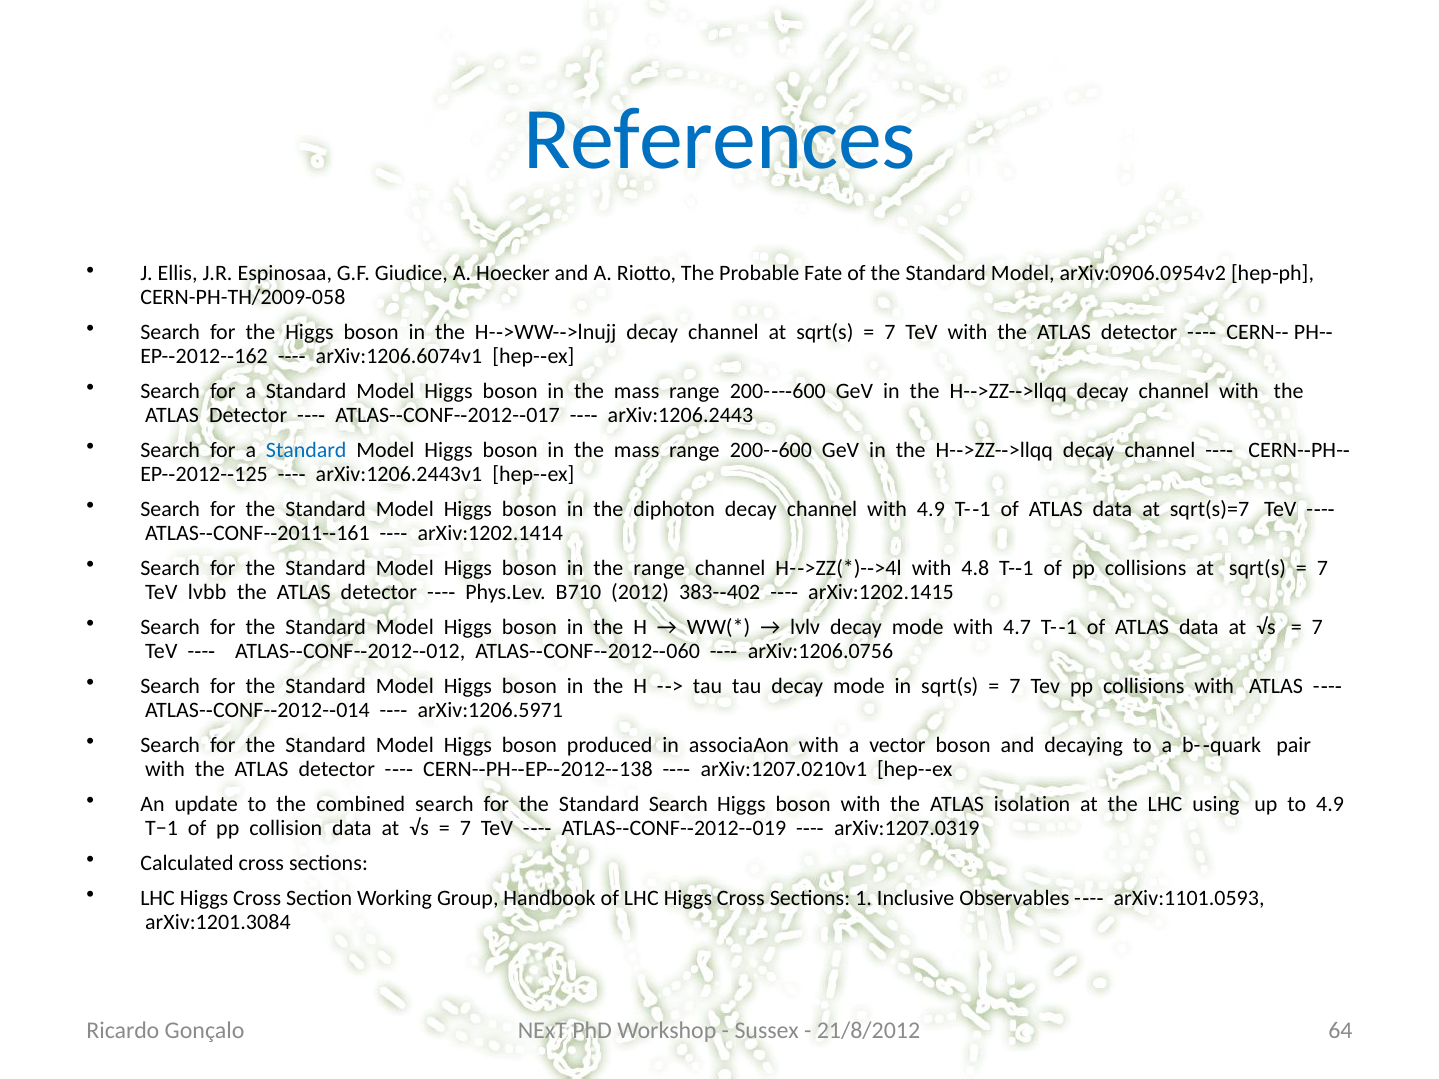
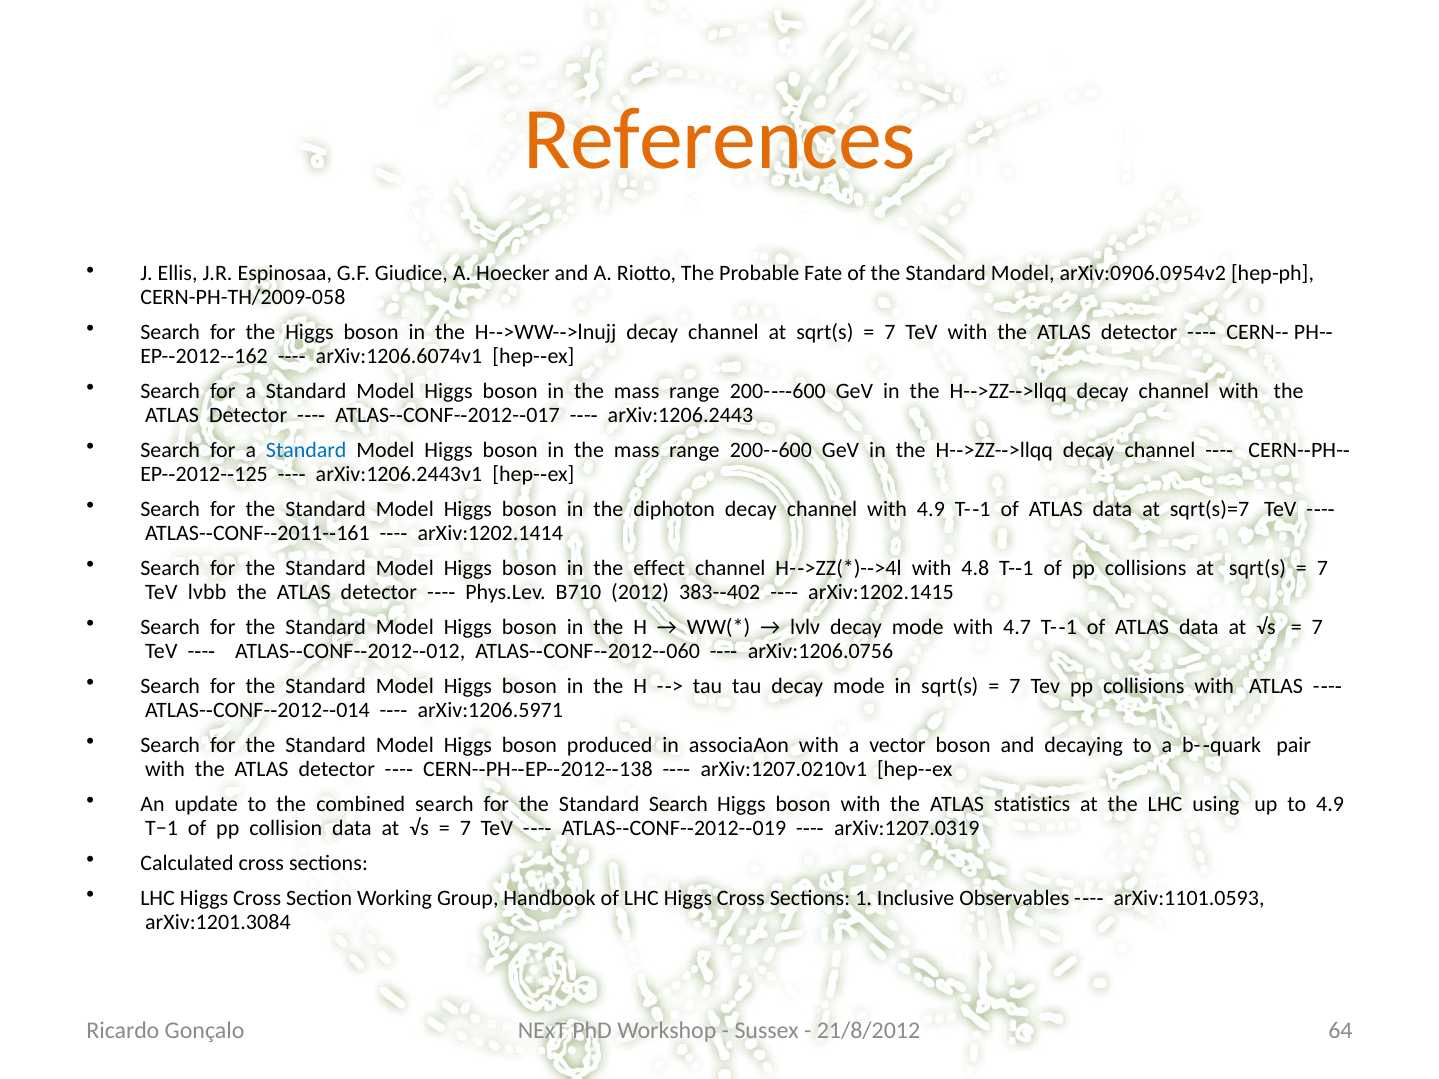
References colour: blue -> orange
the range: range -> effect
isolation: isolation -> statistics
